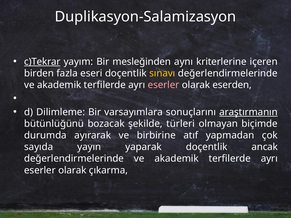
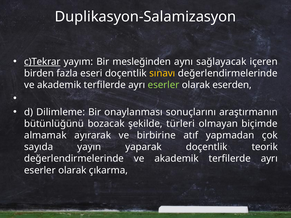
kriterlerine: kriterlerine -> sağlayacak
eserler at (164, 85) colour: pink -> light green
varsayımlara: varsayımlara -> onaylanması
araştırmanın underline: present -> none
durumda: durumda -> almamak
ancak: ancak -> teorik
